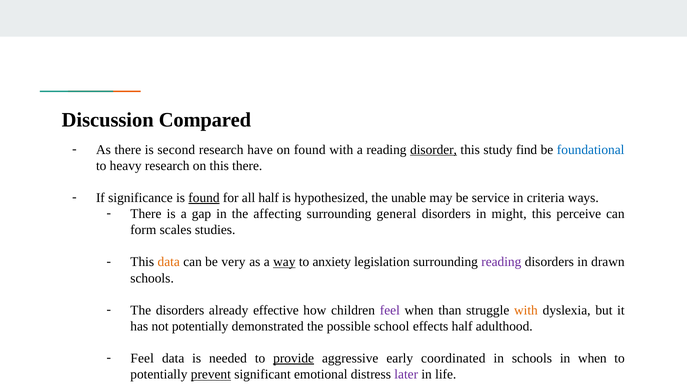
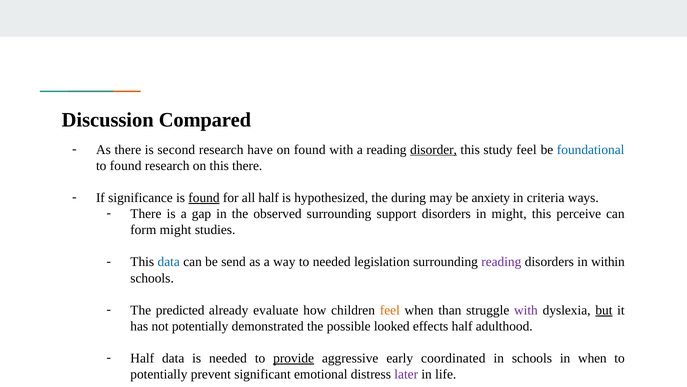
study find: find -> feel
to heavy: heavy -> found
unable: unable -> during
service: service -> anxiety
affecting: affecting -> observed
general: general -> support
form scales: scales -> might
data at (169, 262) colour: orange -> blue
very: very -> send
way underline: present -> none
to anxiety: anxiety -> needed
drawn: drawn -> within
The disorders: disorders -> predicted
effective: effective -> evaluate
feel at (390, 310) colour: purple -> orange
with at (526, 310) colour: orange -> purple
but underline: none -> present
school: school -> looked
Feel at (142, 358): Feel -> Half
prevent underline: present -> none
